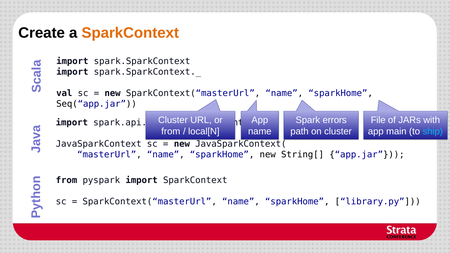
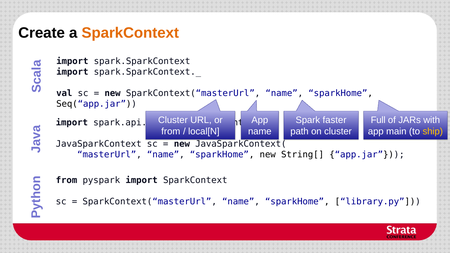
errors: errors -> faster
File: File -> Full
ship colour: light blue -> yellow
